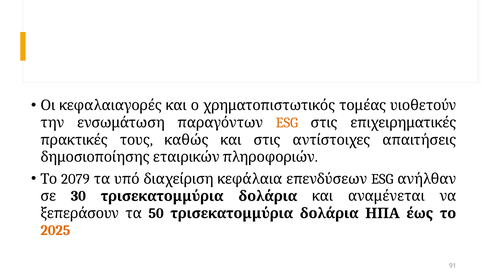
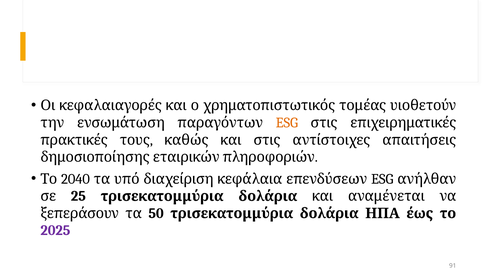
2079: 2079 -> 2040
30: 30 -> 25
2025 colour: orange -> purple
